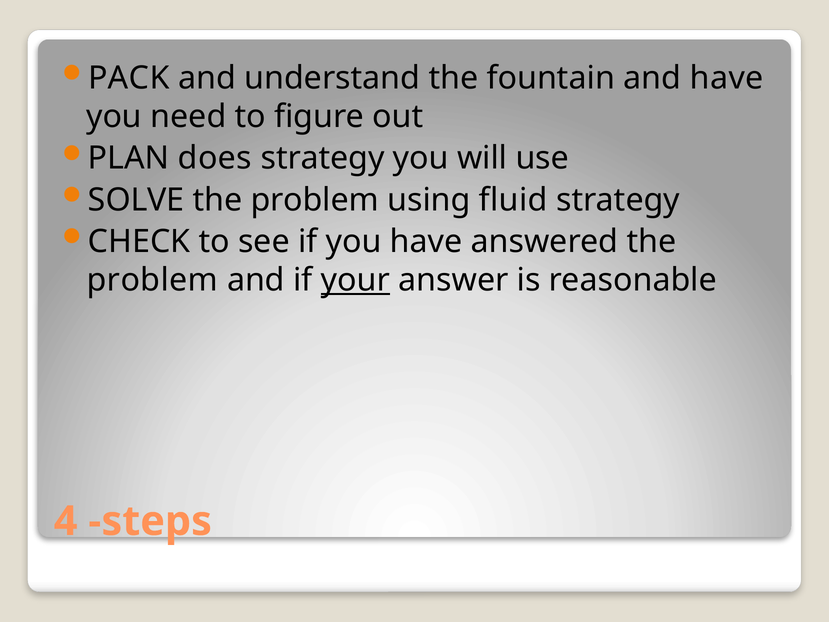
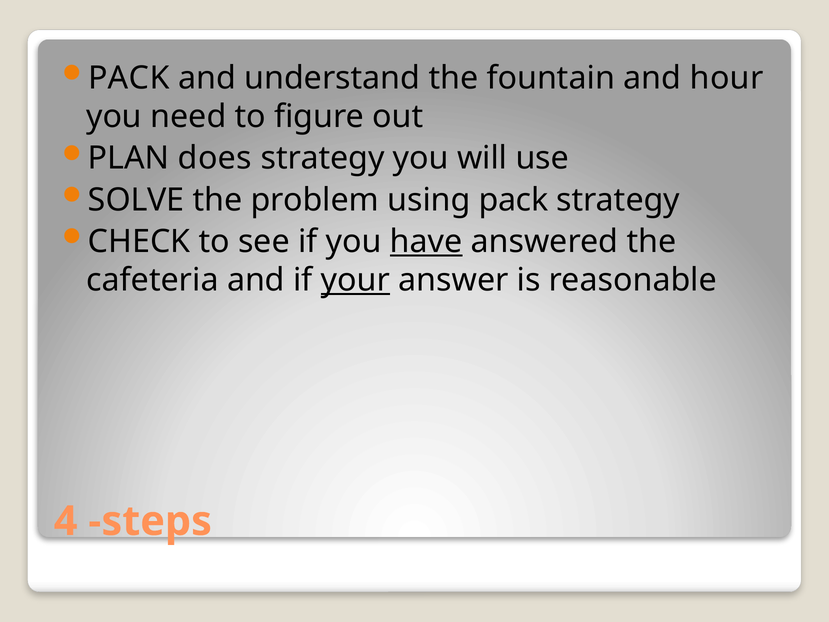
and have: have -> hour
using fluid: fluid -> pack
have at (426, 241) underline: none -> present
problem at (152, 280): problem -> cafeteria
